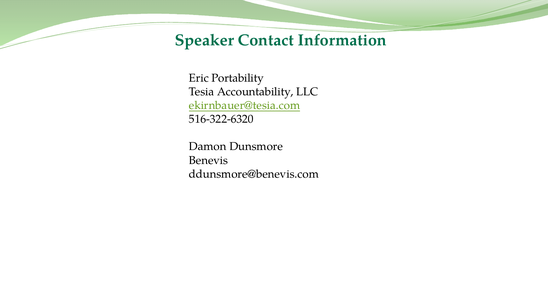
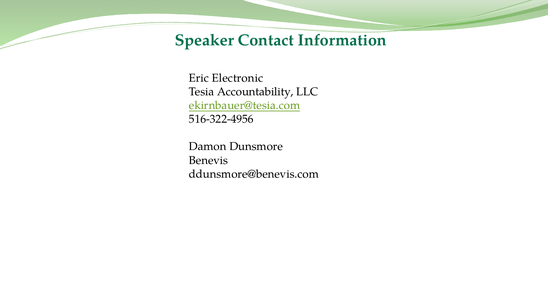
Portability: Portability -> Electronic
516-322-6320: 516-322-6320 -> 516-322-4956
